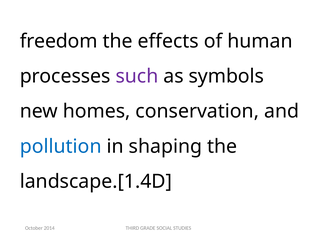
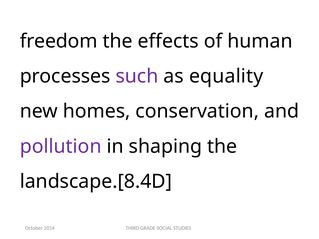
symbols: symbols -> equality
pollution colour: blue -> purple
landscape.[1.4D: landscape.[1.4D -> landscape.[8.4D
